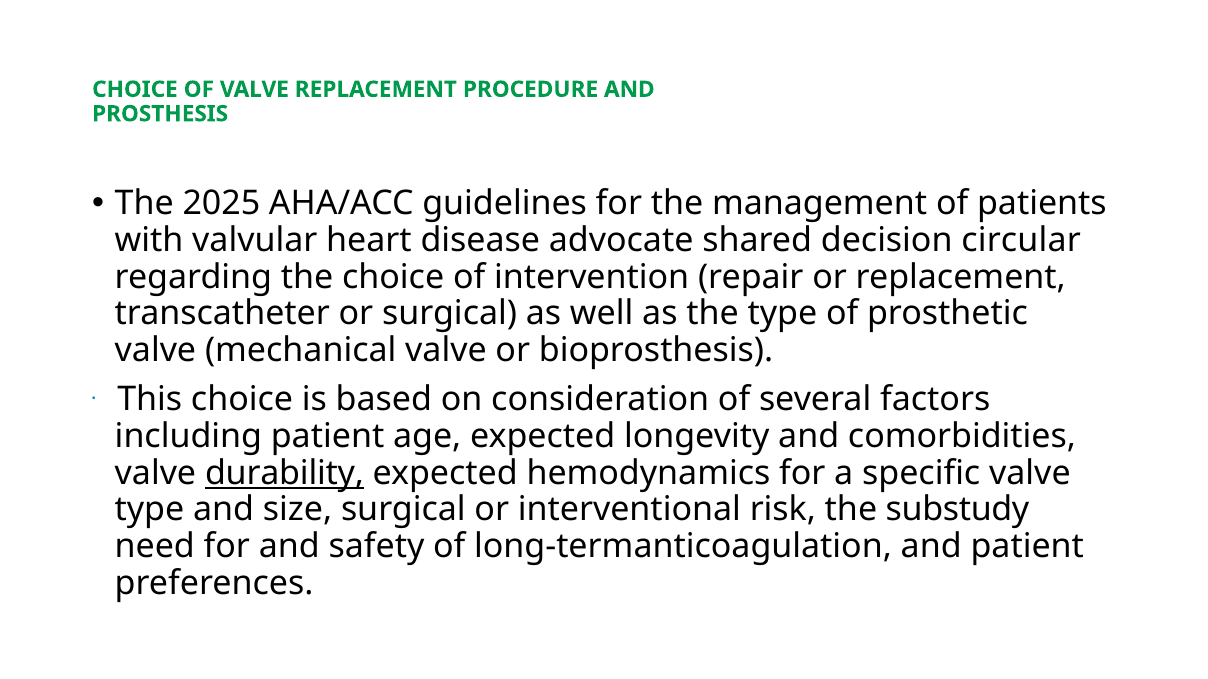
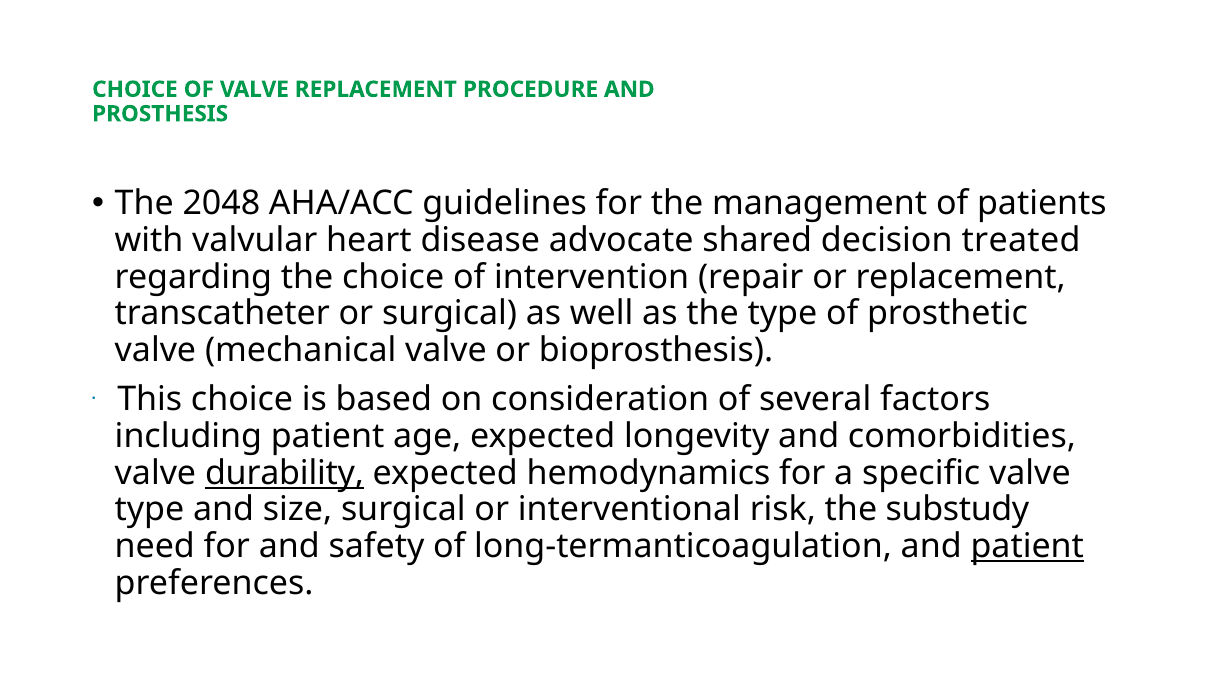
2025: 2025 -> 2048
circular: circular -> treated
patient at (1027, 547) underline: none -> present
